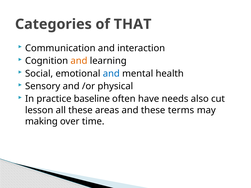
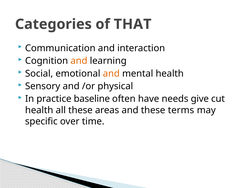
and at (111, 74) colour: blue -> orange
also: also -> give
lesson at (39, 110): lesson -> health
making: making -> specific
